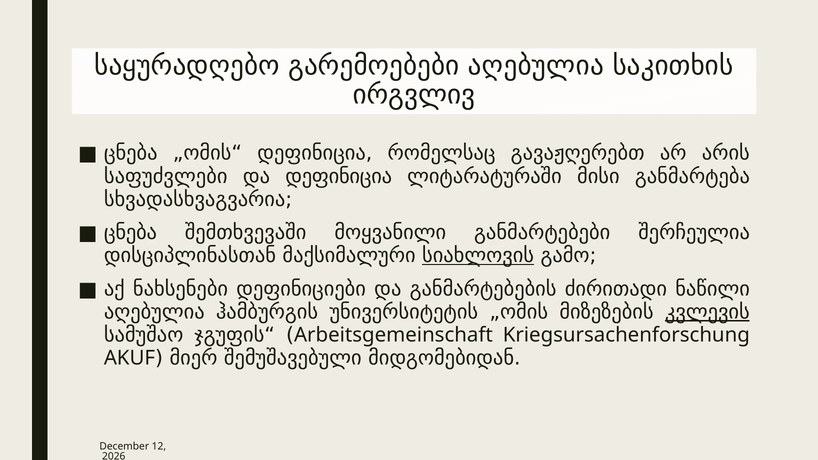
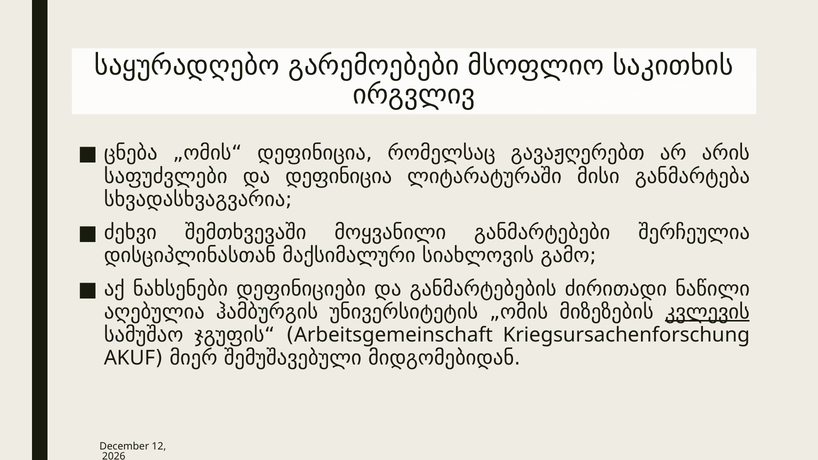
გარემოებები აღებულია: აღებულია -> მსოფლიო
ცნება at (130, 233): ცნება -> ძეხვი
სიახლოვის underline: present -> none
